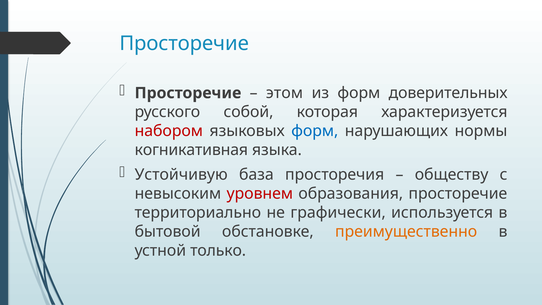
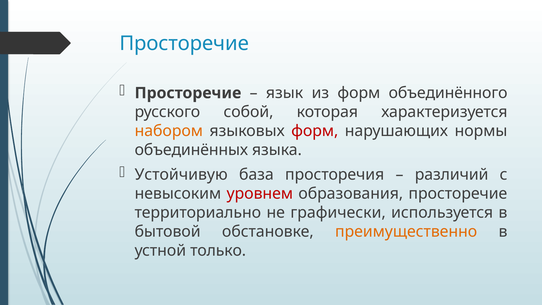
этом: этом -> язык
доверительных: доверительных -> объединённого
набором colour: red -> orange
форм at (315, 131) colour: blue -> red
когникативная: когникативная -> объединённых
обществу: обществу -> различий
